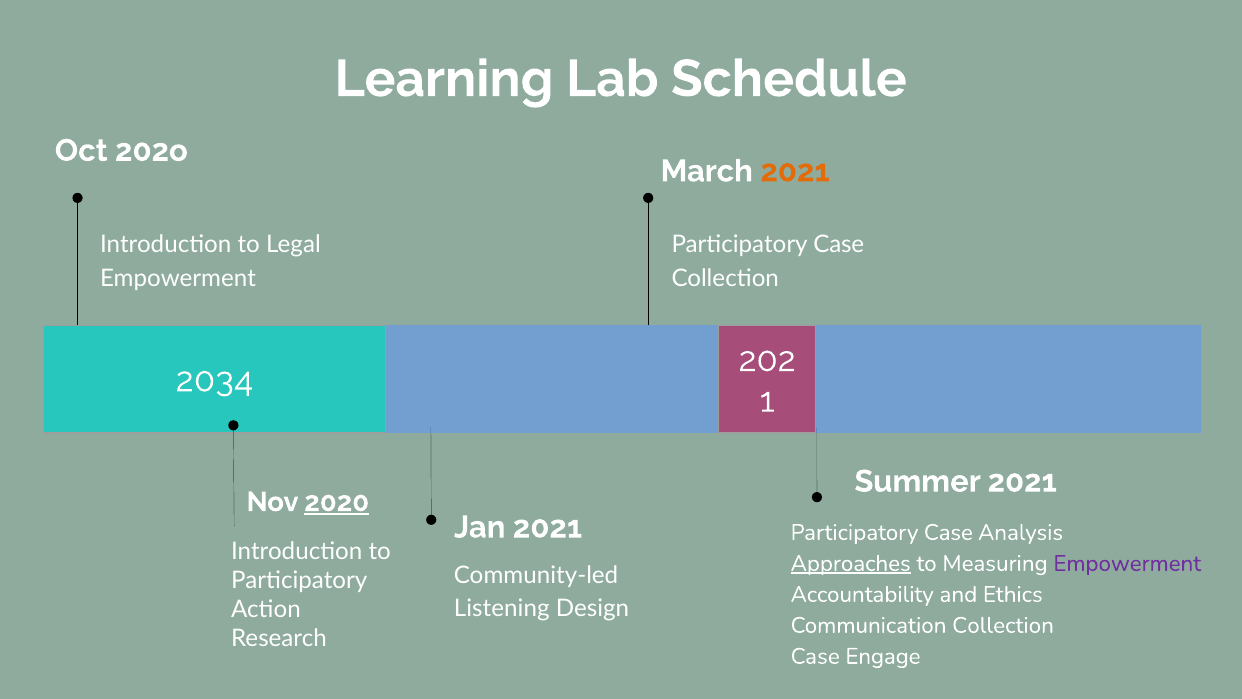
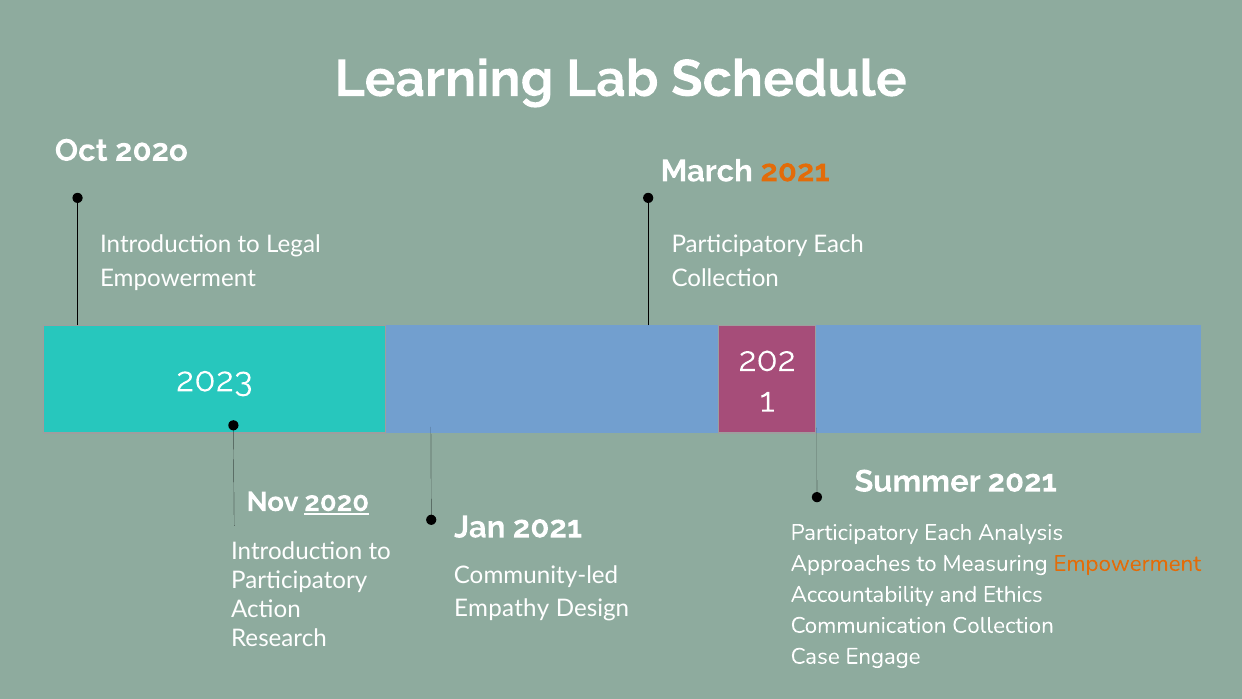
Case at (839, 245): Case -> Each
2034: 2034 -> 2023
Case at (948, 532): Case -> Each
Approaches underline: present -> none
Empowerment at (1127, 563) colour: purple -> orange
Listening: Listening -> Empathy
